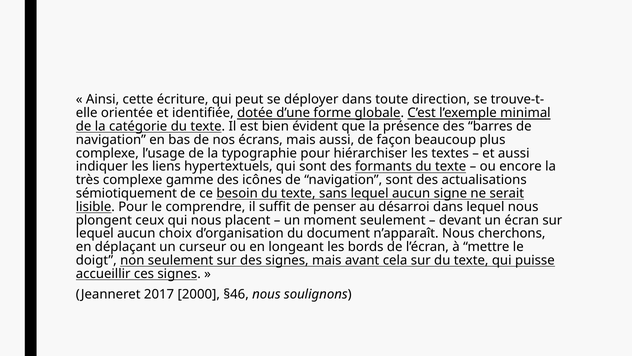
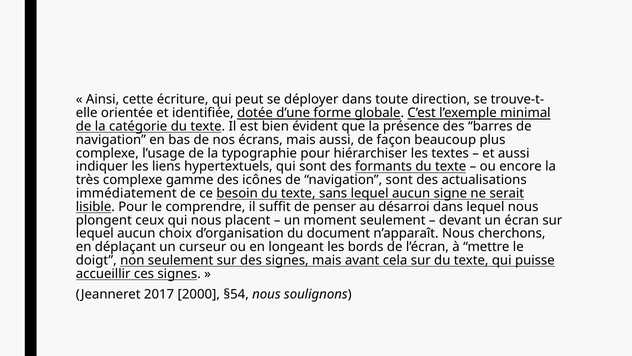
sémiotiquement: sémiotiquement -> immédiatement
§46: §46 -> §54
